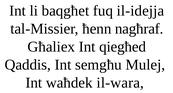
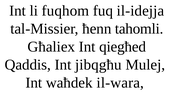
baqgħet: baqgħet -> fuqhom
nagħraf: nagħraf -> tahomli
semgħu: semgħu -> jibqgħu
